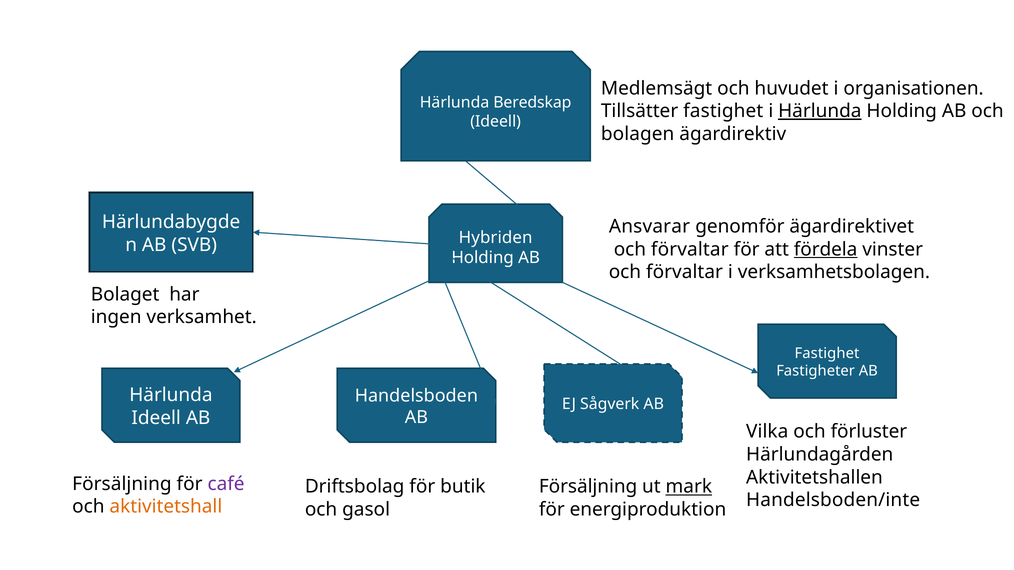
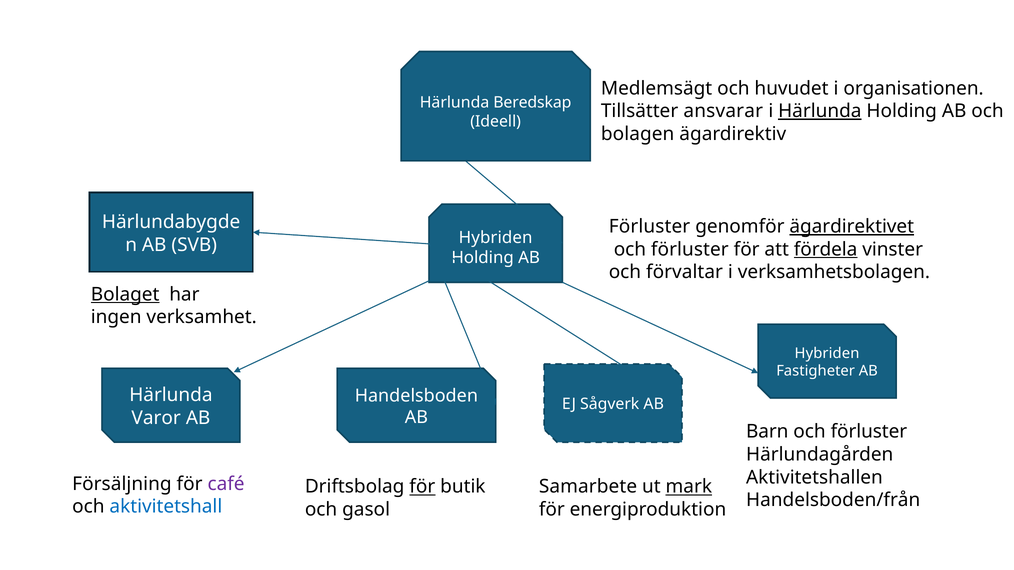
Tillsätter fastighet: fastighet -> ansvarar
Ansvarar at (649, 227): Ansvarar -> Förluster
ägardirektivet underline: none -> present
förvaltar at (690, 249): förvaltar -> förluster
Bolaget underline: none -> present
Fastighet at (827, 354): Fastighet -> Hybriden
Ideell at (156, 418): Ideell -> Varor
Vilka: Vilka -> Barn
för at (422, 487) underline: none -> present
Försäljning at (588, 487): Försäljning -> Samarbete
Handelsboden/inte: Handelsboden/inte -> Handelsboden/från
aktivitetshall colour: orange -> blue
